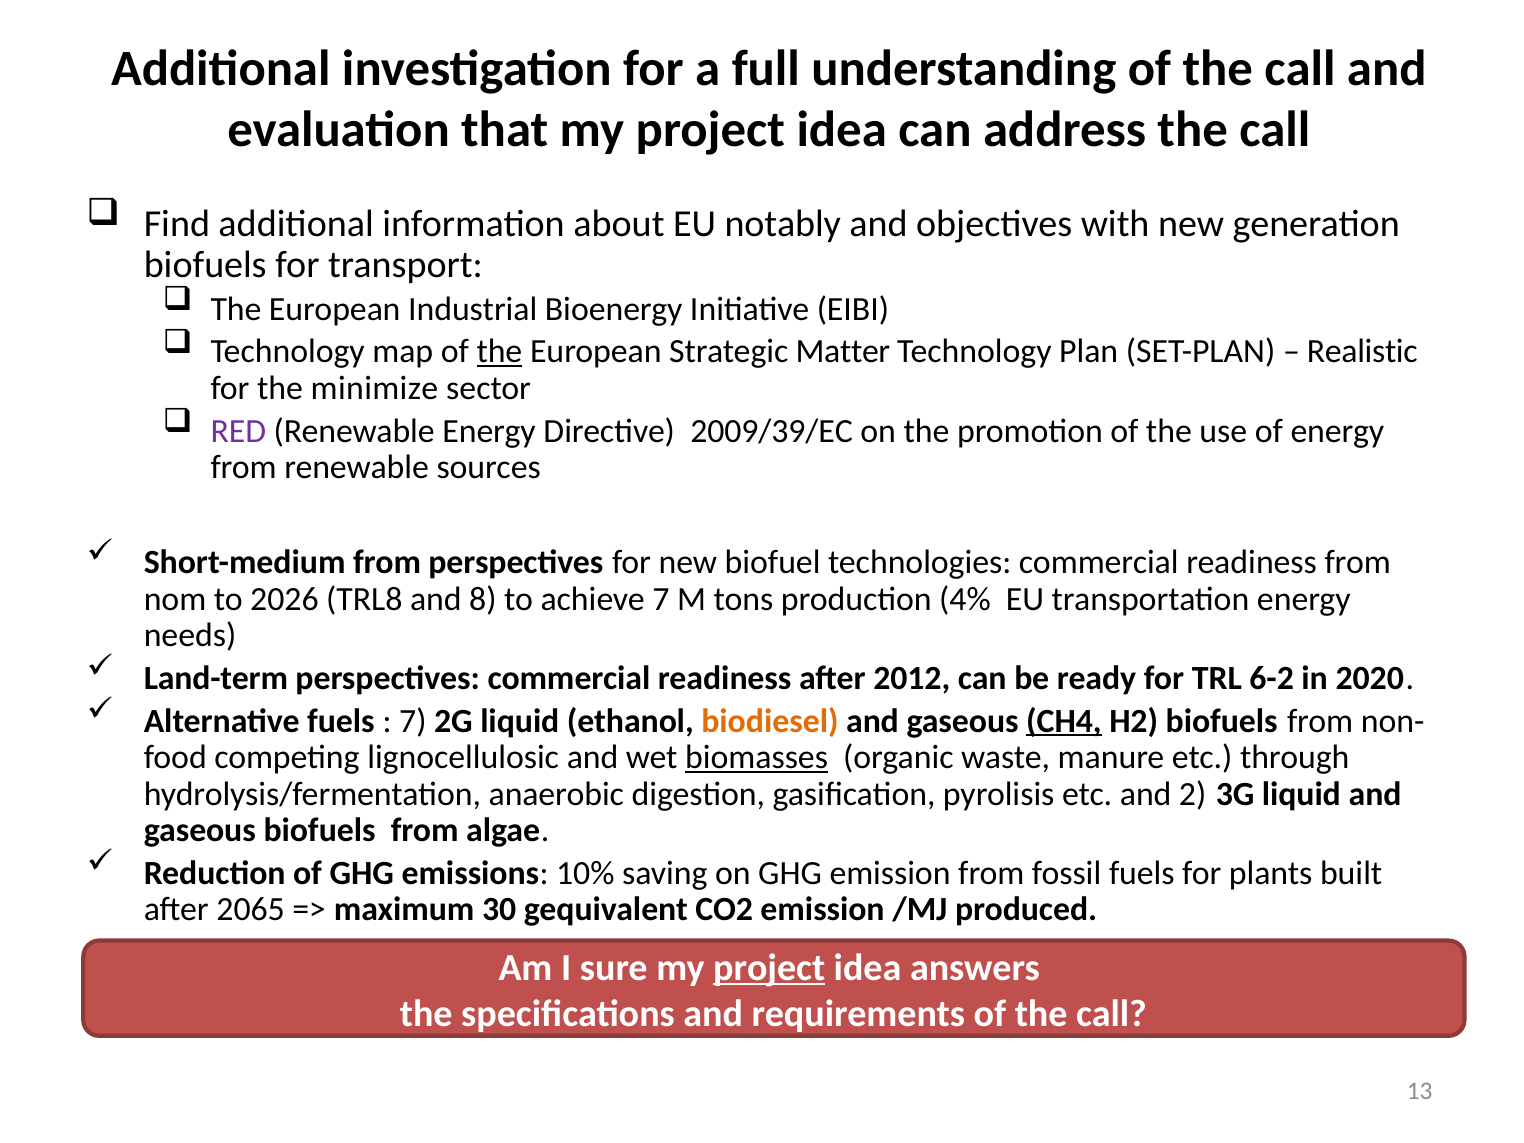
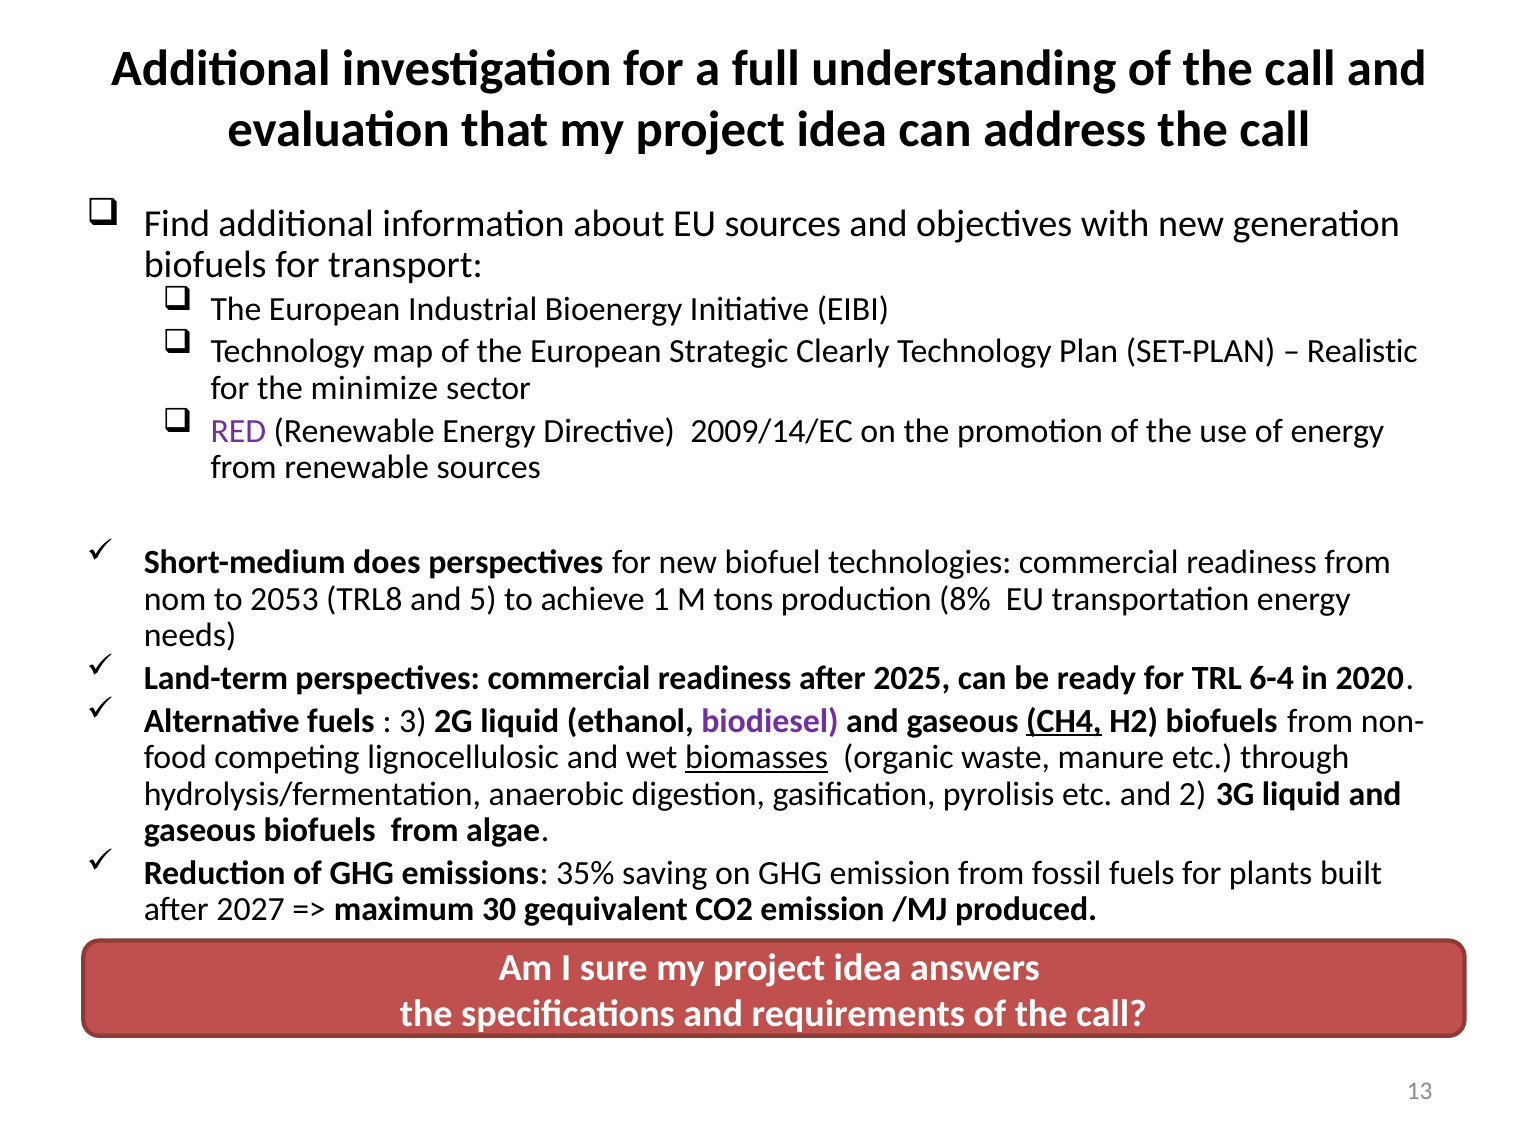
EU notably: notably -> sources
the at (499, 352) underline: present -> none
Matter: Matter -> Clearly
2009/39/EC: 2009/39/EC -> 2009/14/EC
Short-medium from: from -> does
2026: 2026 -> 2053
8: 8 -> 5
achieve 7: 7 -> 1
4%: 4% -> 8%
2012: 2012 -> 2025
6-2: 6-2 -> 6-4
7 at (413, 721): 7 -> 3
biodiesel colour: orange -> purple
10%: 10% -> 35%
2065: 2065 -> 2027
project at (769, 968) underline: present -> none
